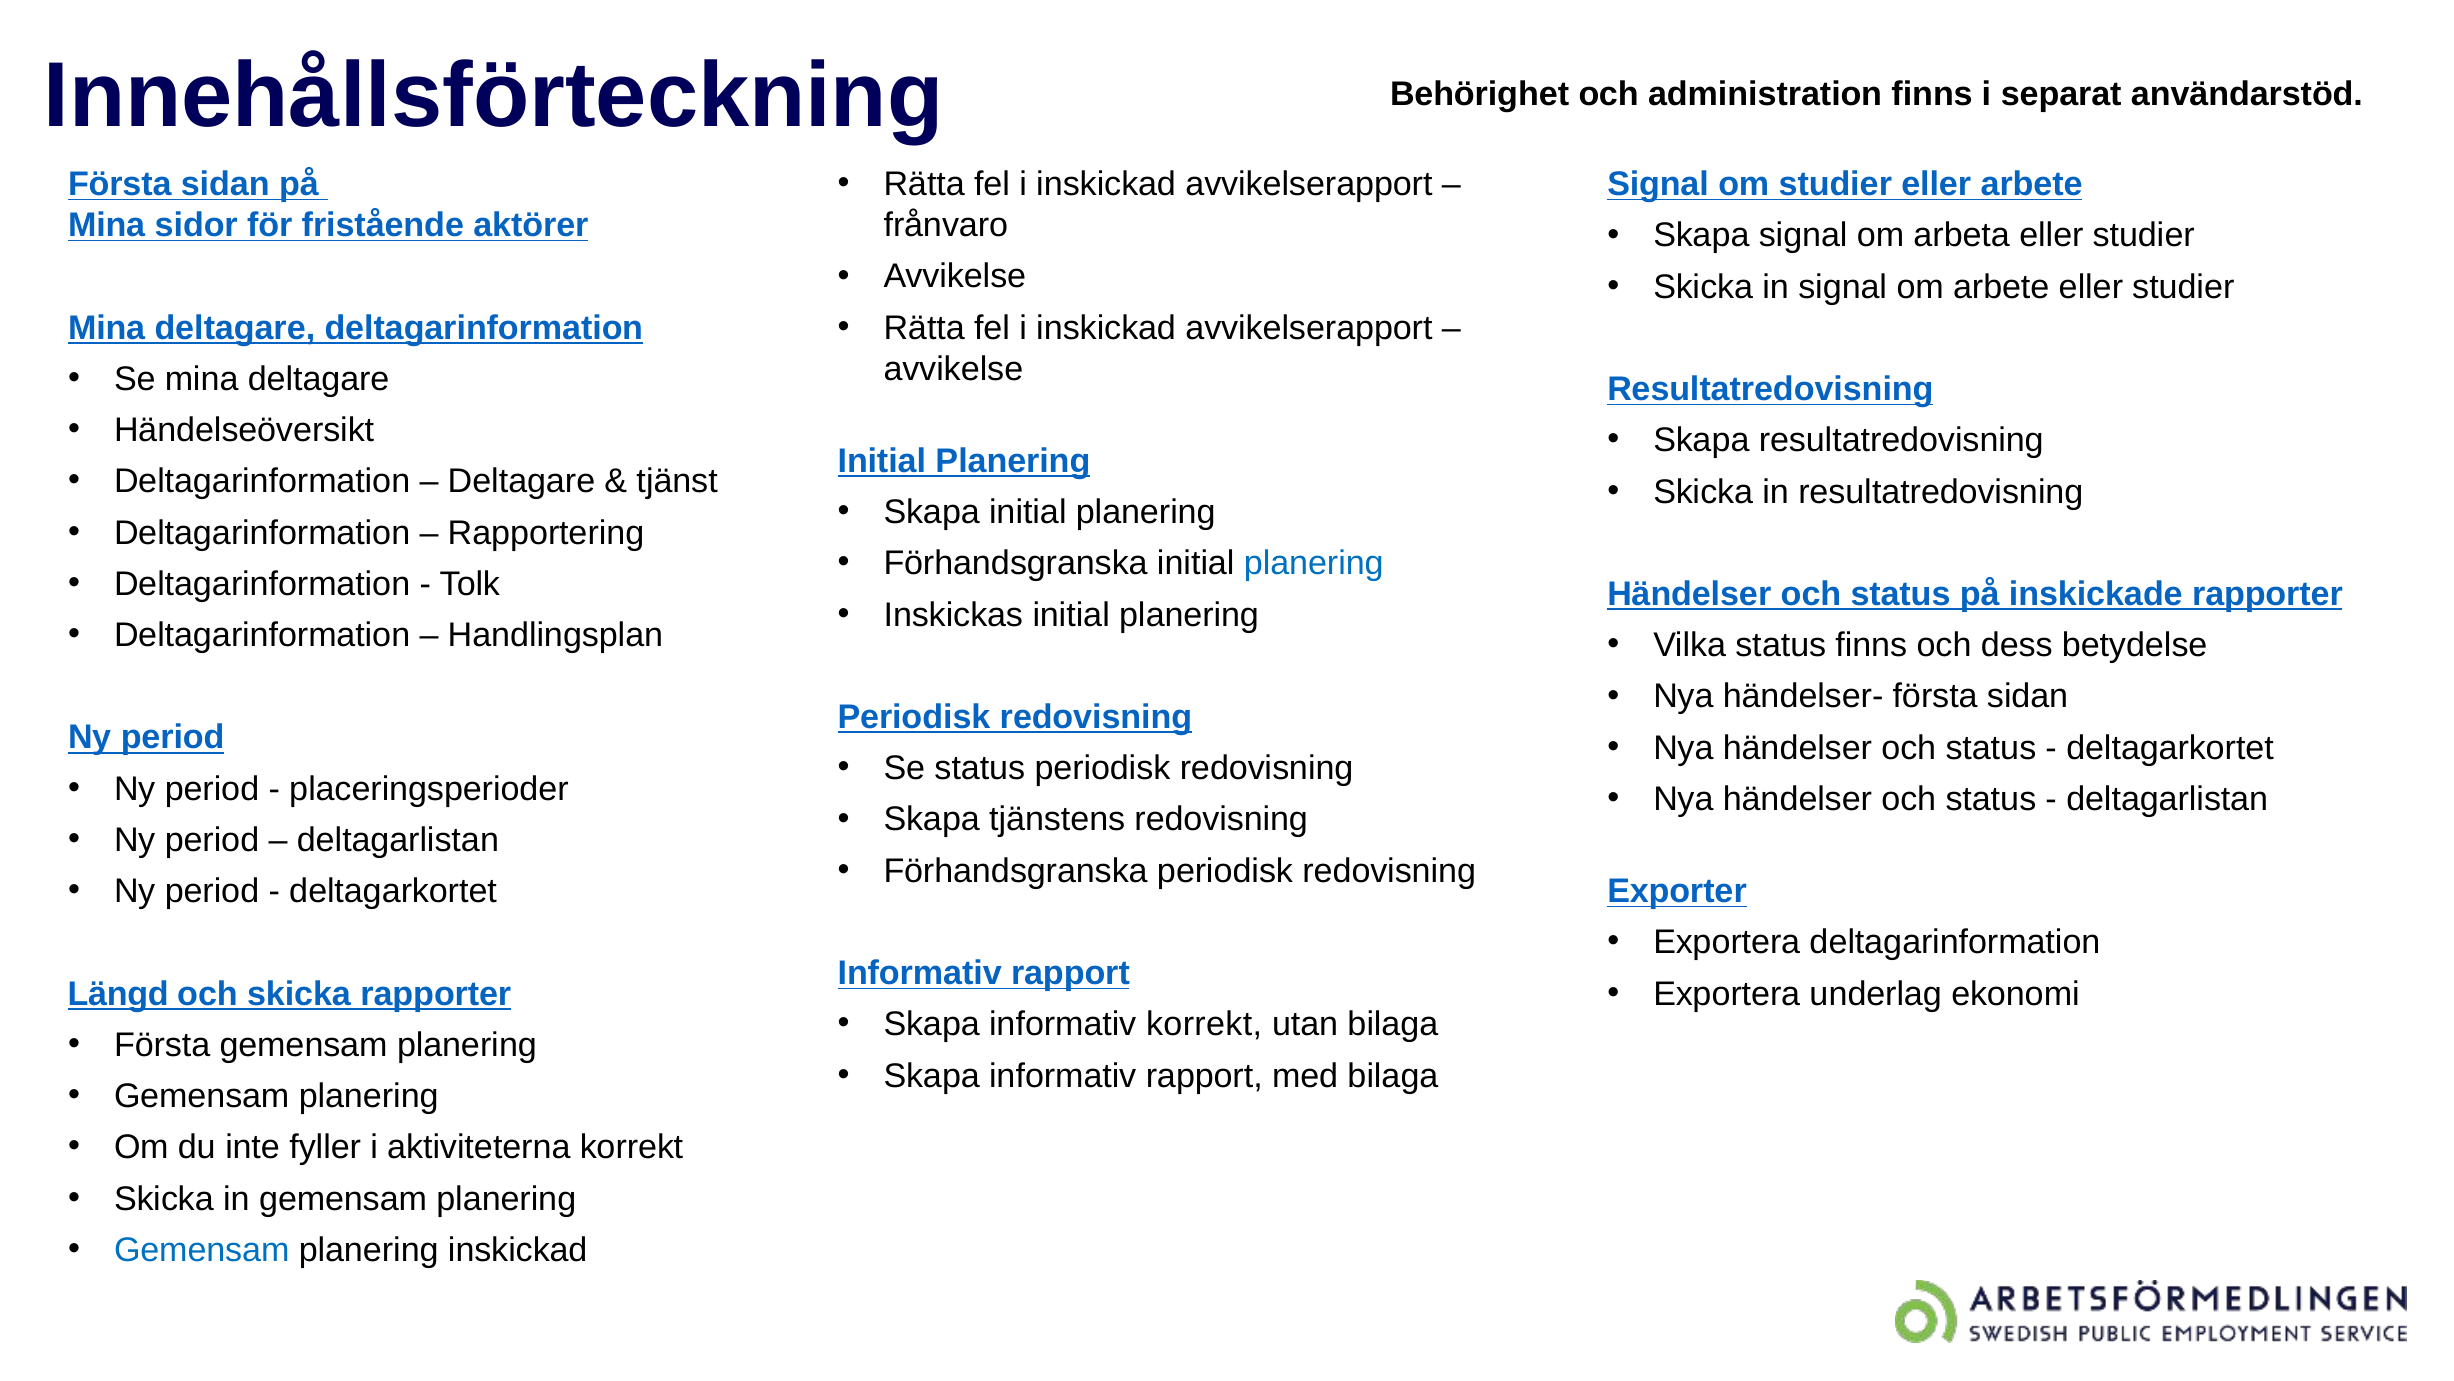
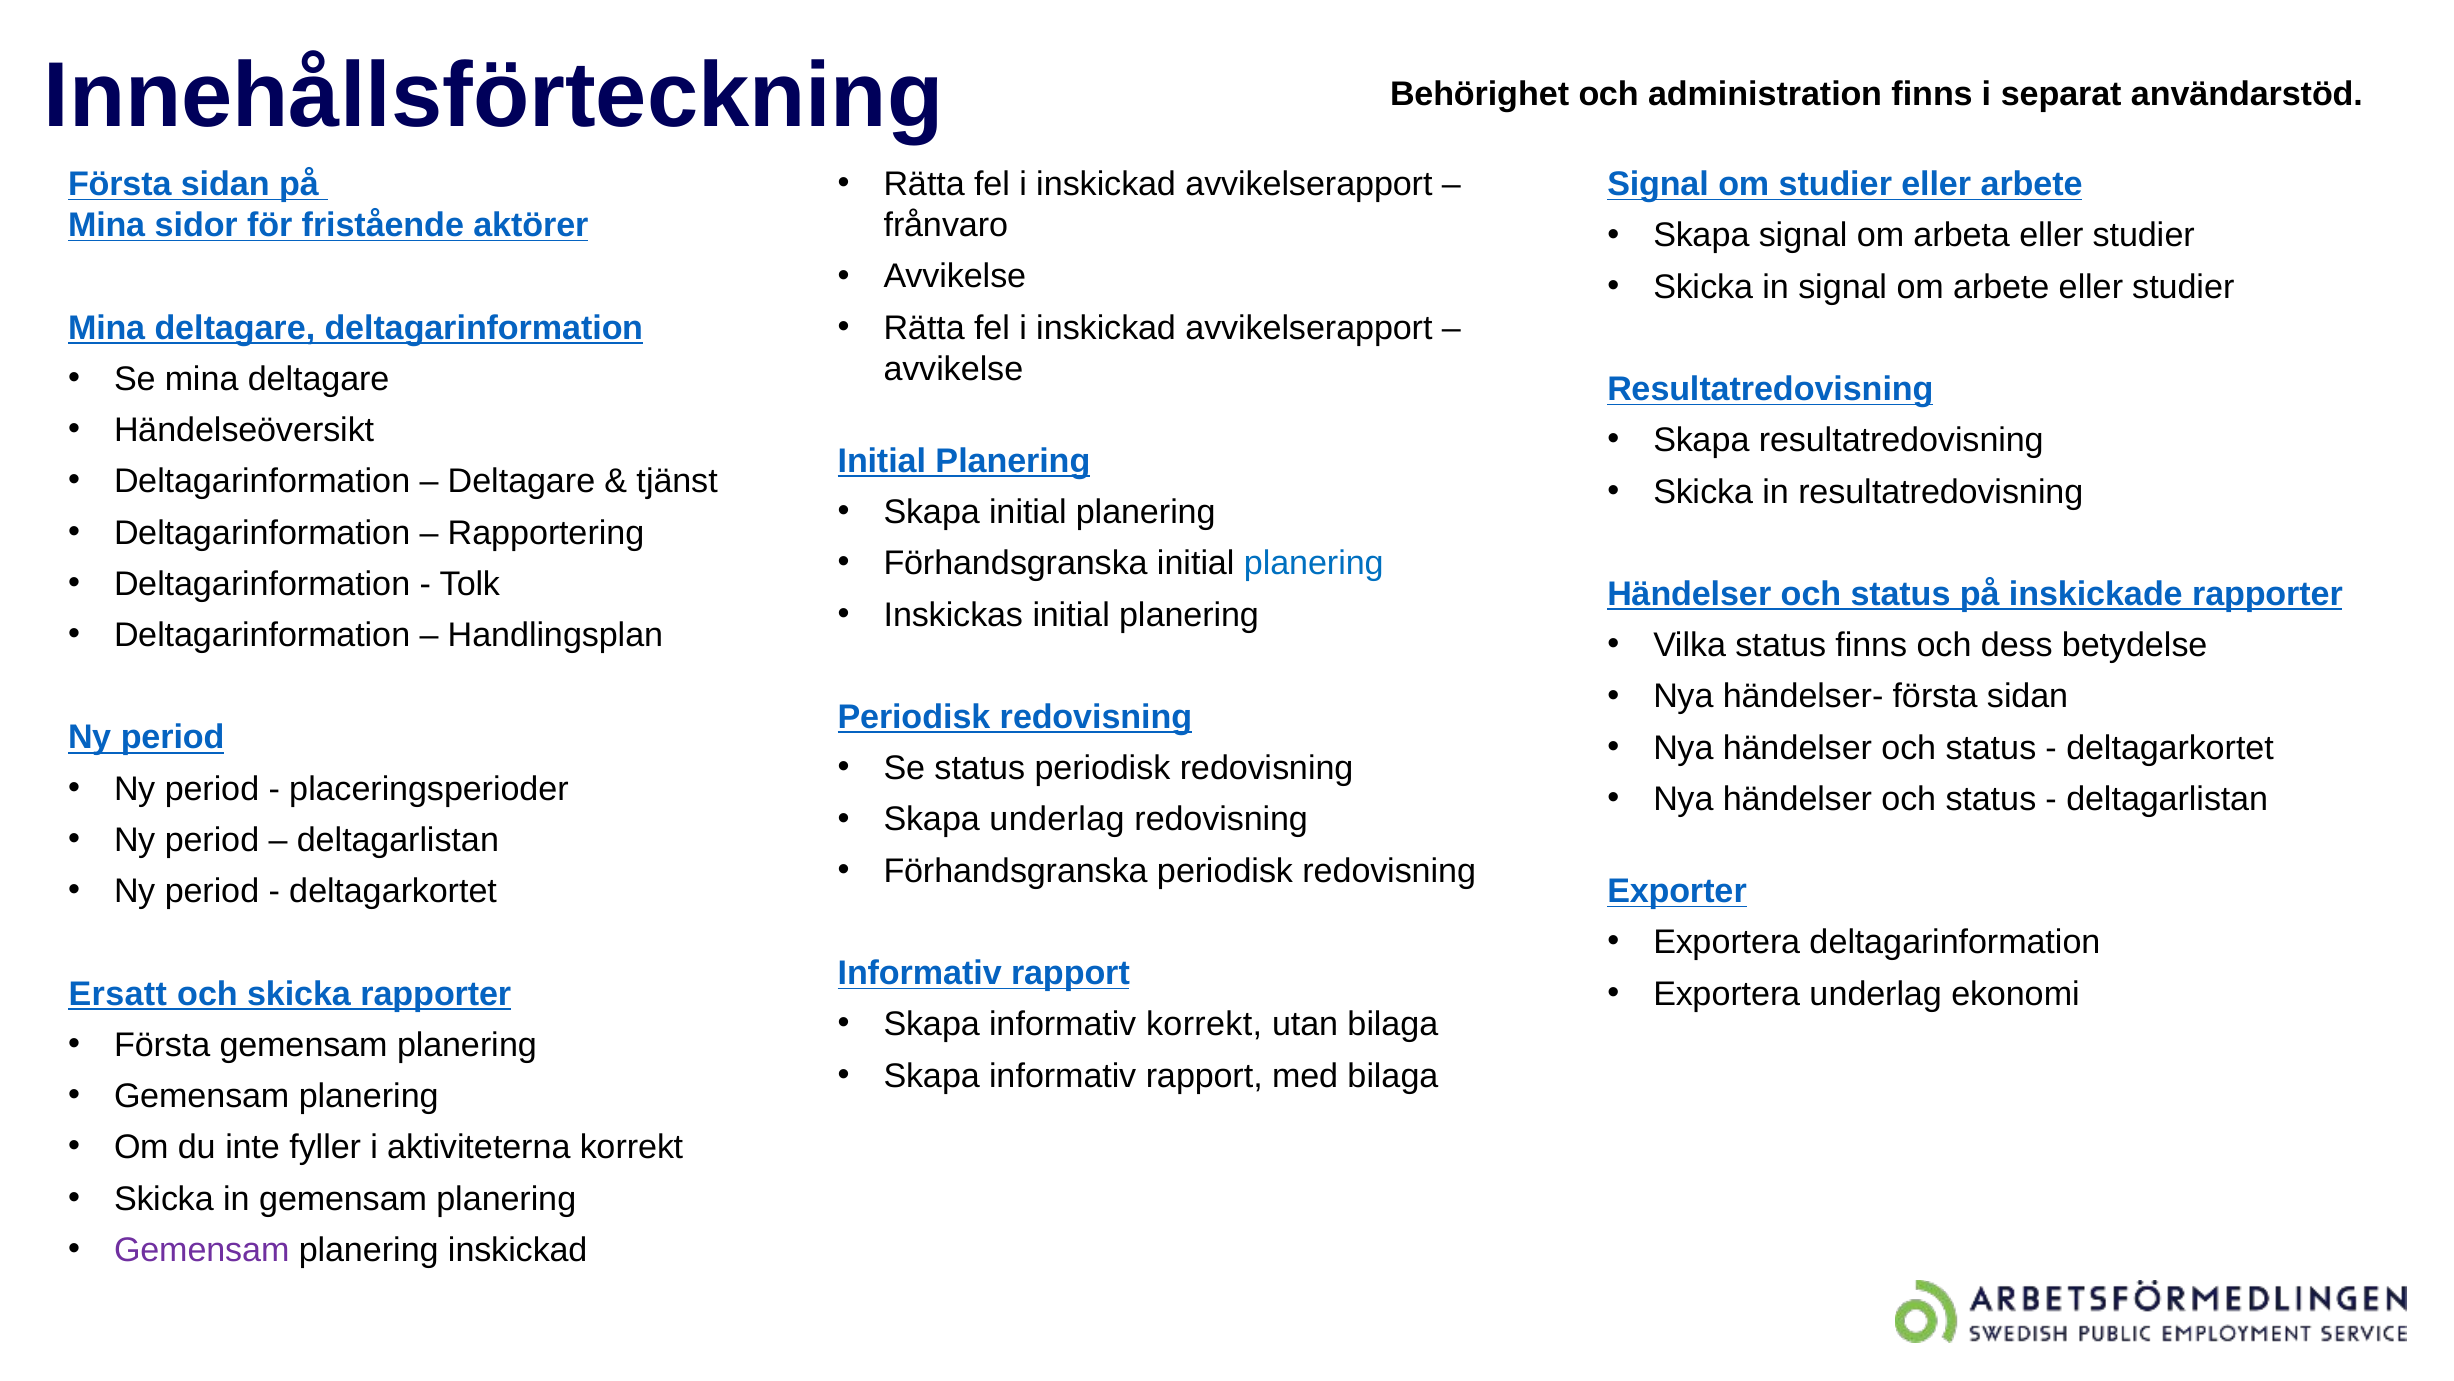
Skapa tjänstens: tjänstens -> underlag
Längd: Längd -> Ersatt
Gemensam at (202, 1249) colour: blue -> purple
